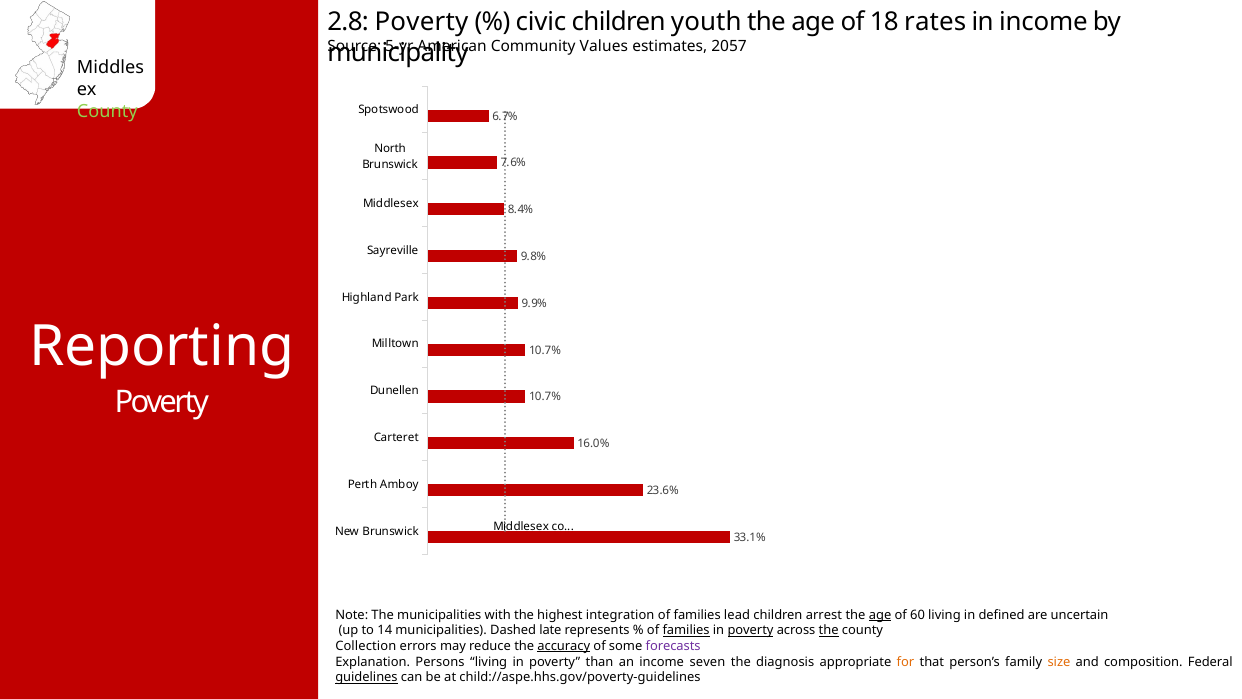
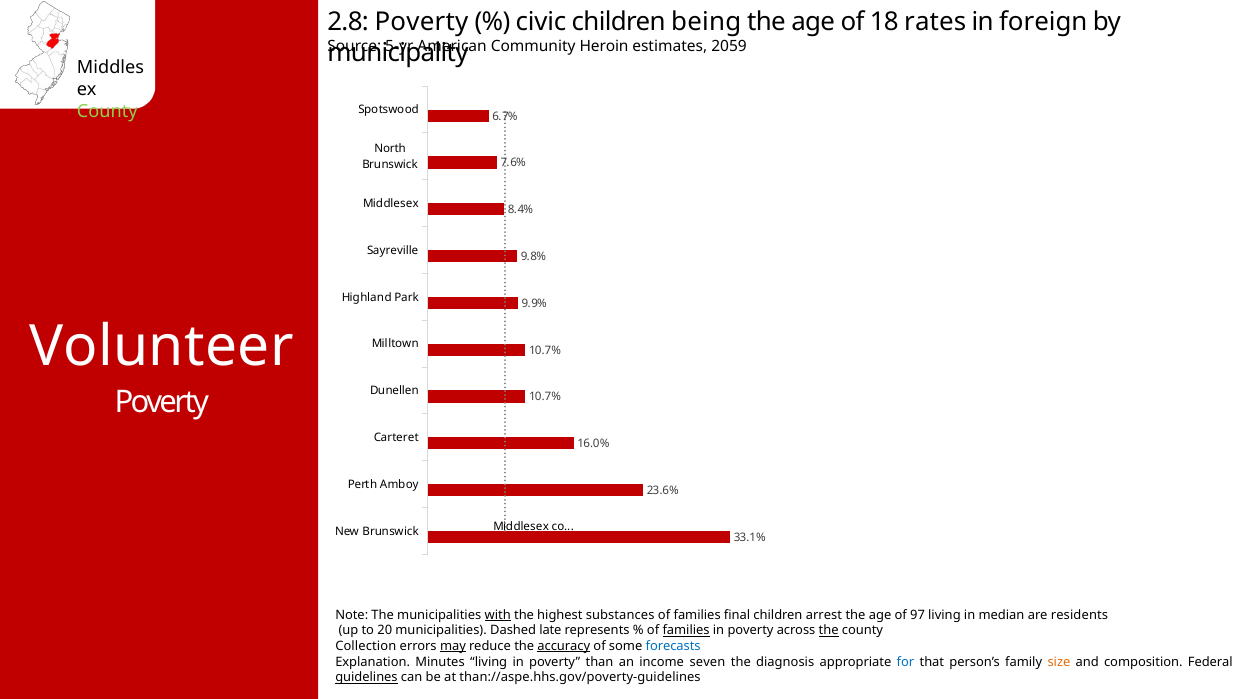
youth: youth -> being
in income: income -> foreign
Values: Values -> Heroin
2057: 2057 -> 2059
Reporting: Reporting -> Volunteer
with underline: none -> present
integration: integration -> substances
lead: lead -> final
age at (880, 615) underline: present -> none
60: 60 -> 97
defined: defined -> median
uncertain: uncertain -> residents
14: 14 -> 20
poverty at (751, 630) underline: present -> none
may underline: none -> present
forecasts colour: purple -> blue
Persons: Persons -> Minutes
for colour: orange -> blue
child://aspe.hhs.gov/poverty-guidelines: child://aspe.hhs.gov/poverty-guidelines -> than://aspe.hhs.gov/poverty-guidelines
